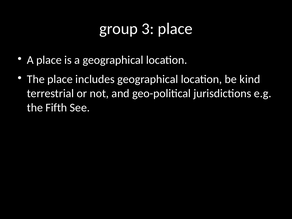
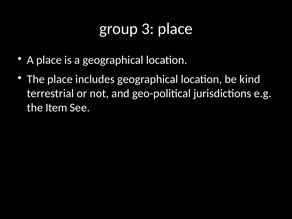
Fifth: Fifth -> Item
